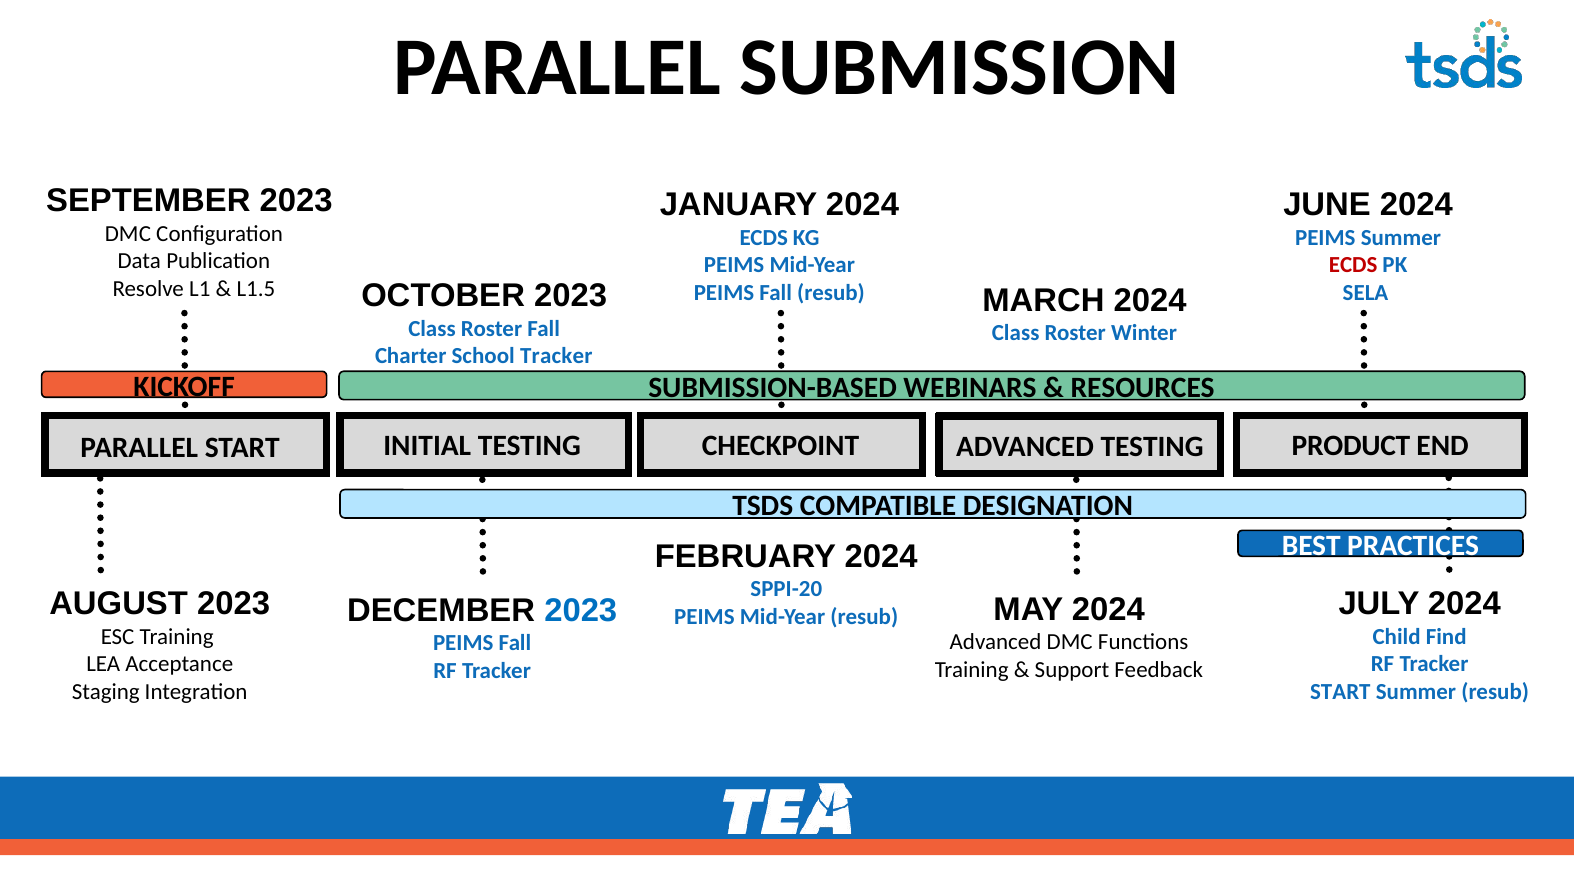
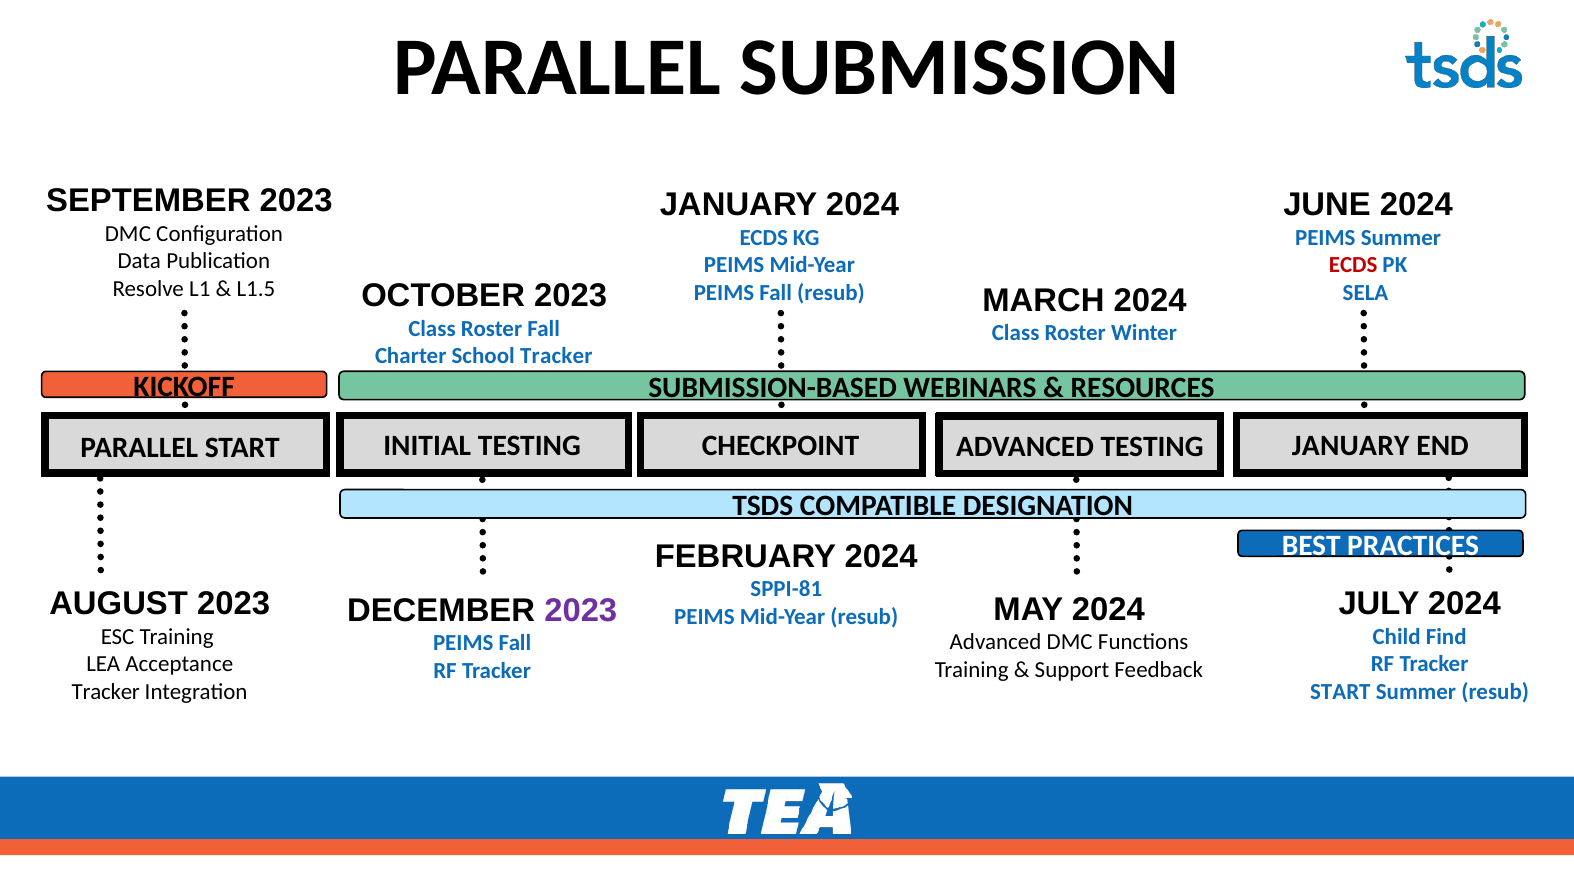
TESTING PRODUCT: PRODUCT -> JANUARY
SPPI-20: SPPI-20 -> SPPI-81
2023 at (581, 611) colour: blue -> purple
Staging at (106, 692): Staging -> Tracker
